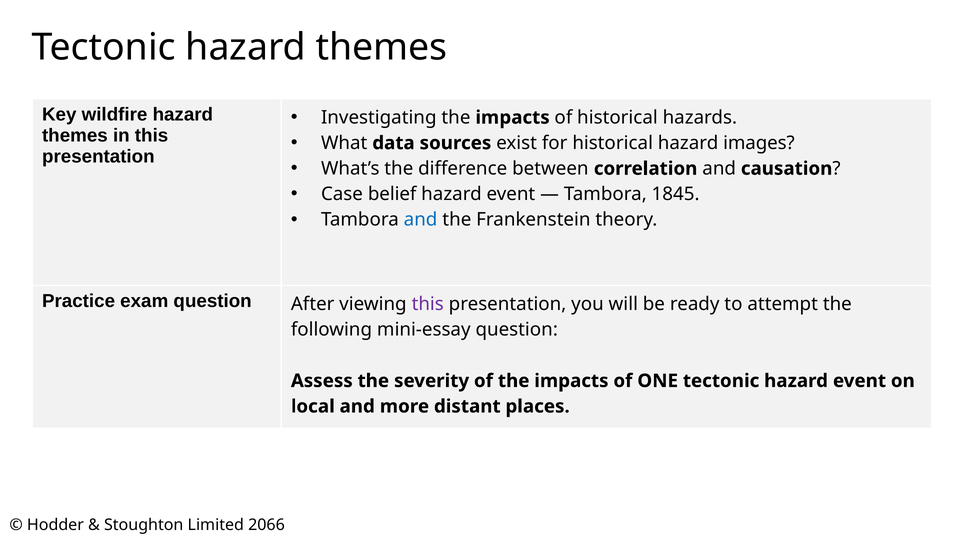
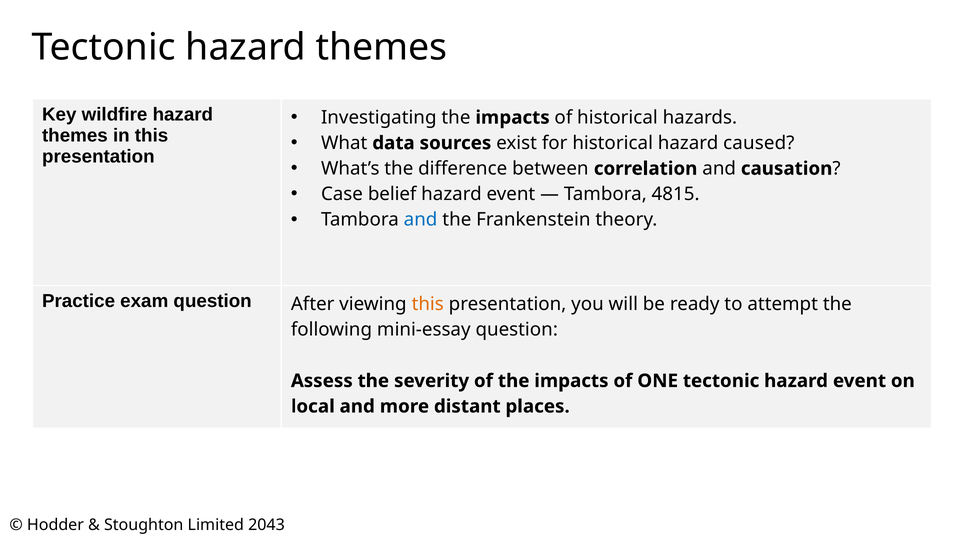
images: images -> caused
1845: 1845 -> 4815
this at (428, 304) colour: purple -> orange
2066: 2066 -> 2043
